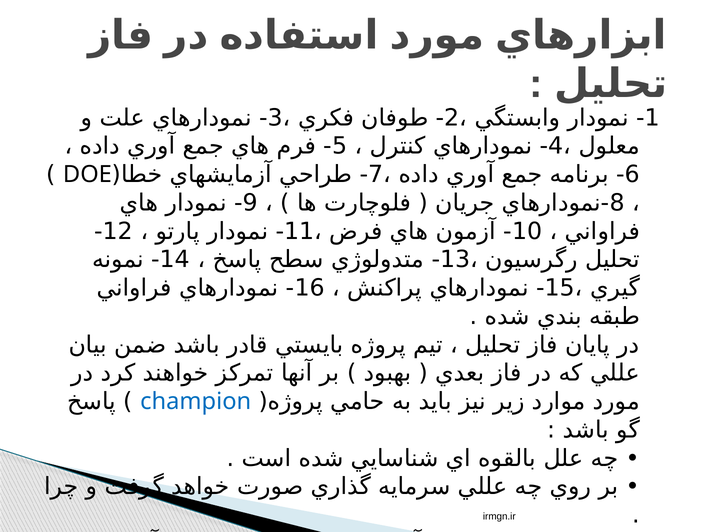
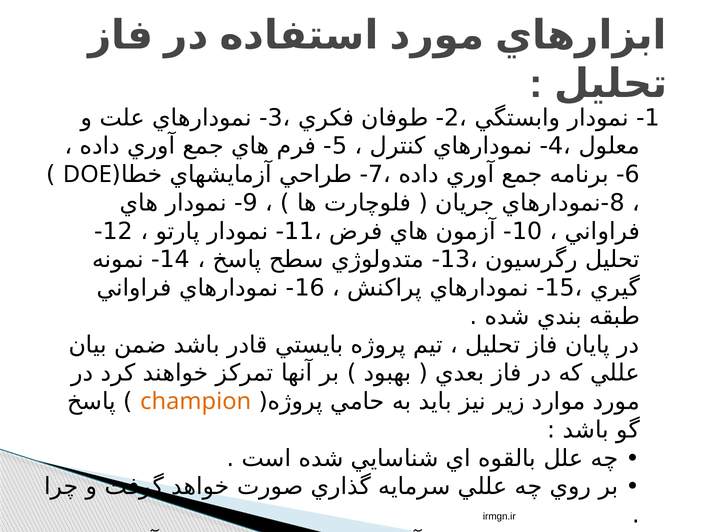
champion colour: blue -> orange
